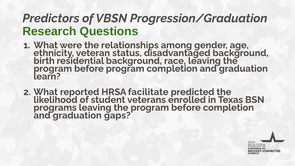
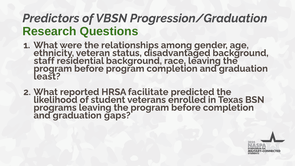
birth: birth -> staff
learn: learn -> least
